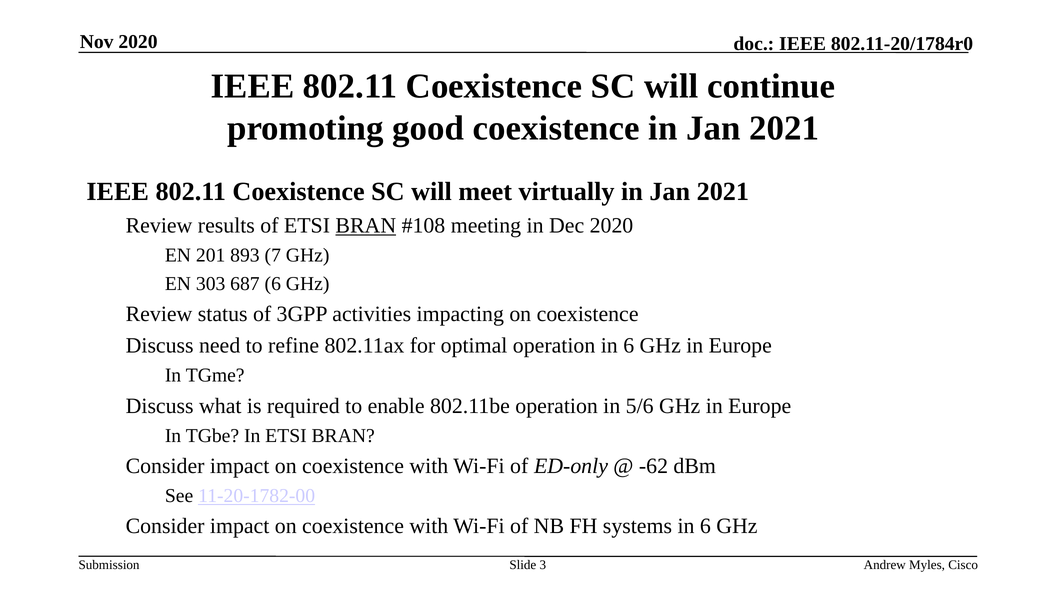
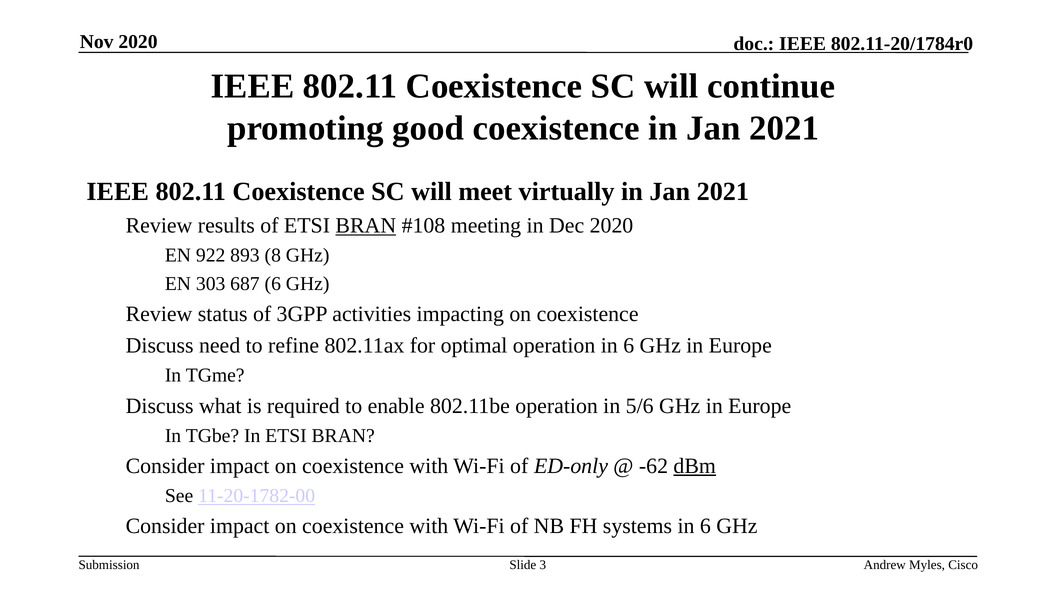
201: 201 -> 922
7: 7 -> 8
dBm underline: none -> present
